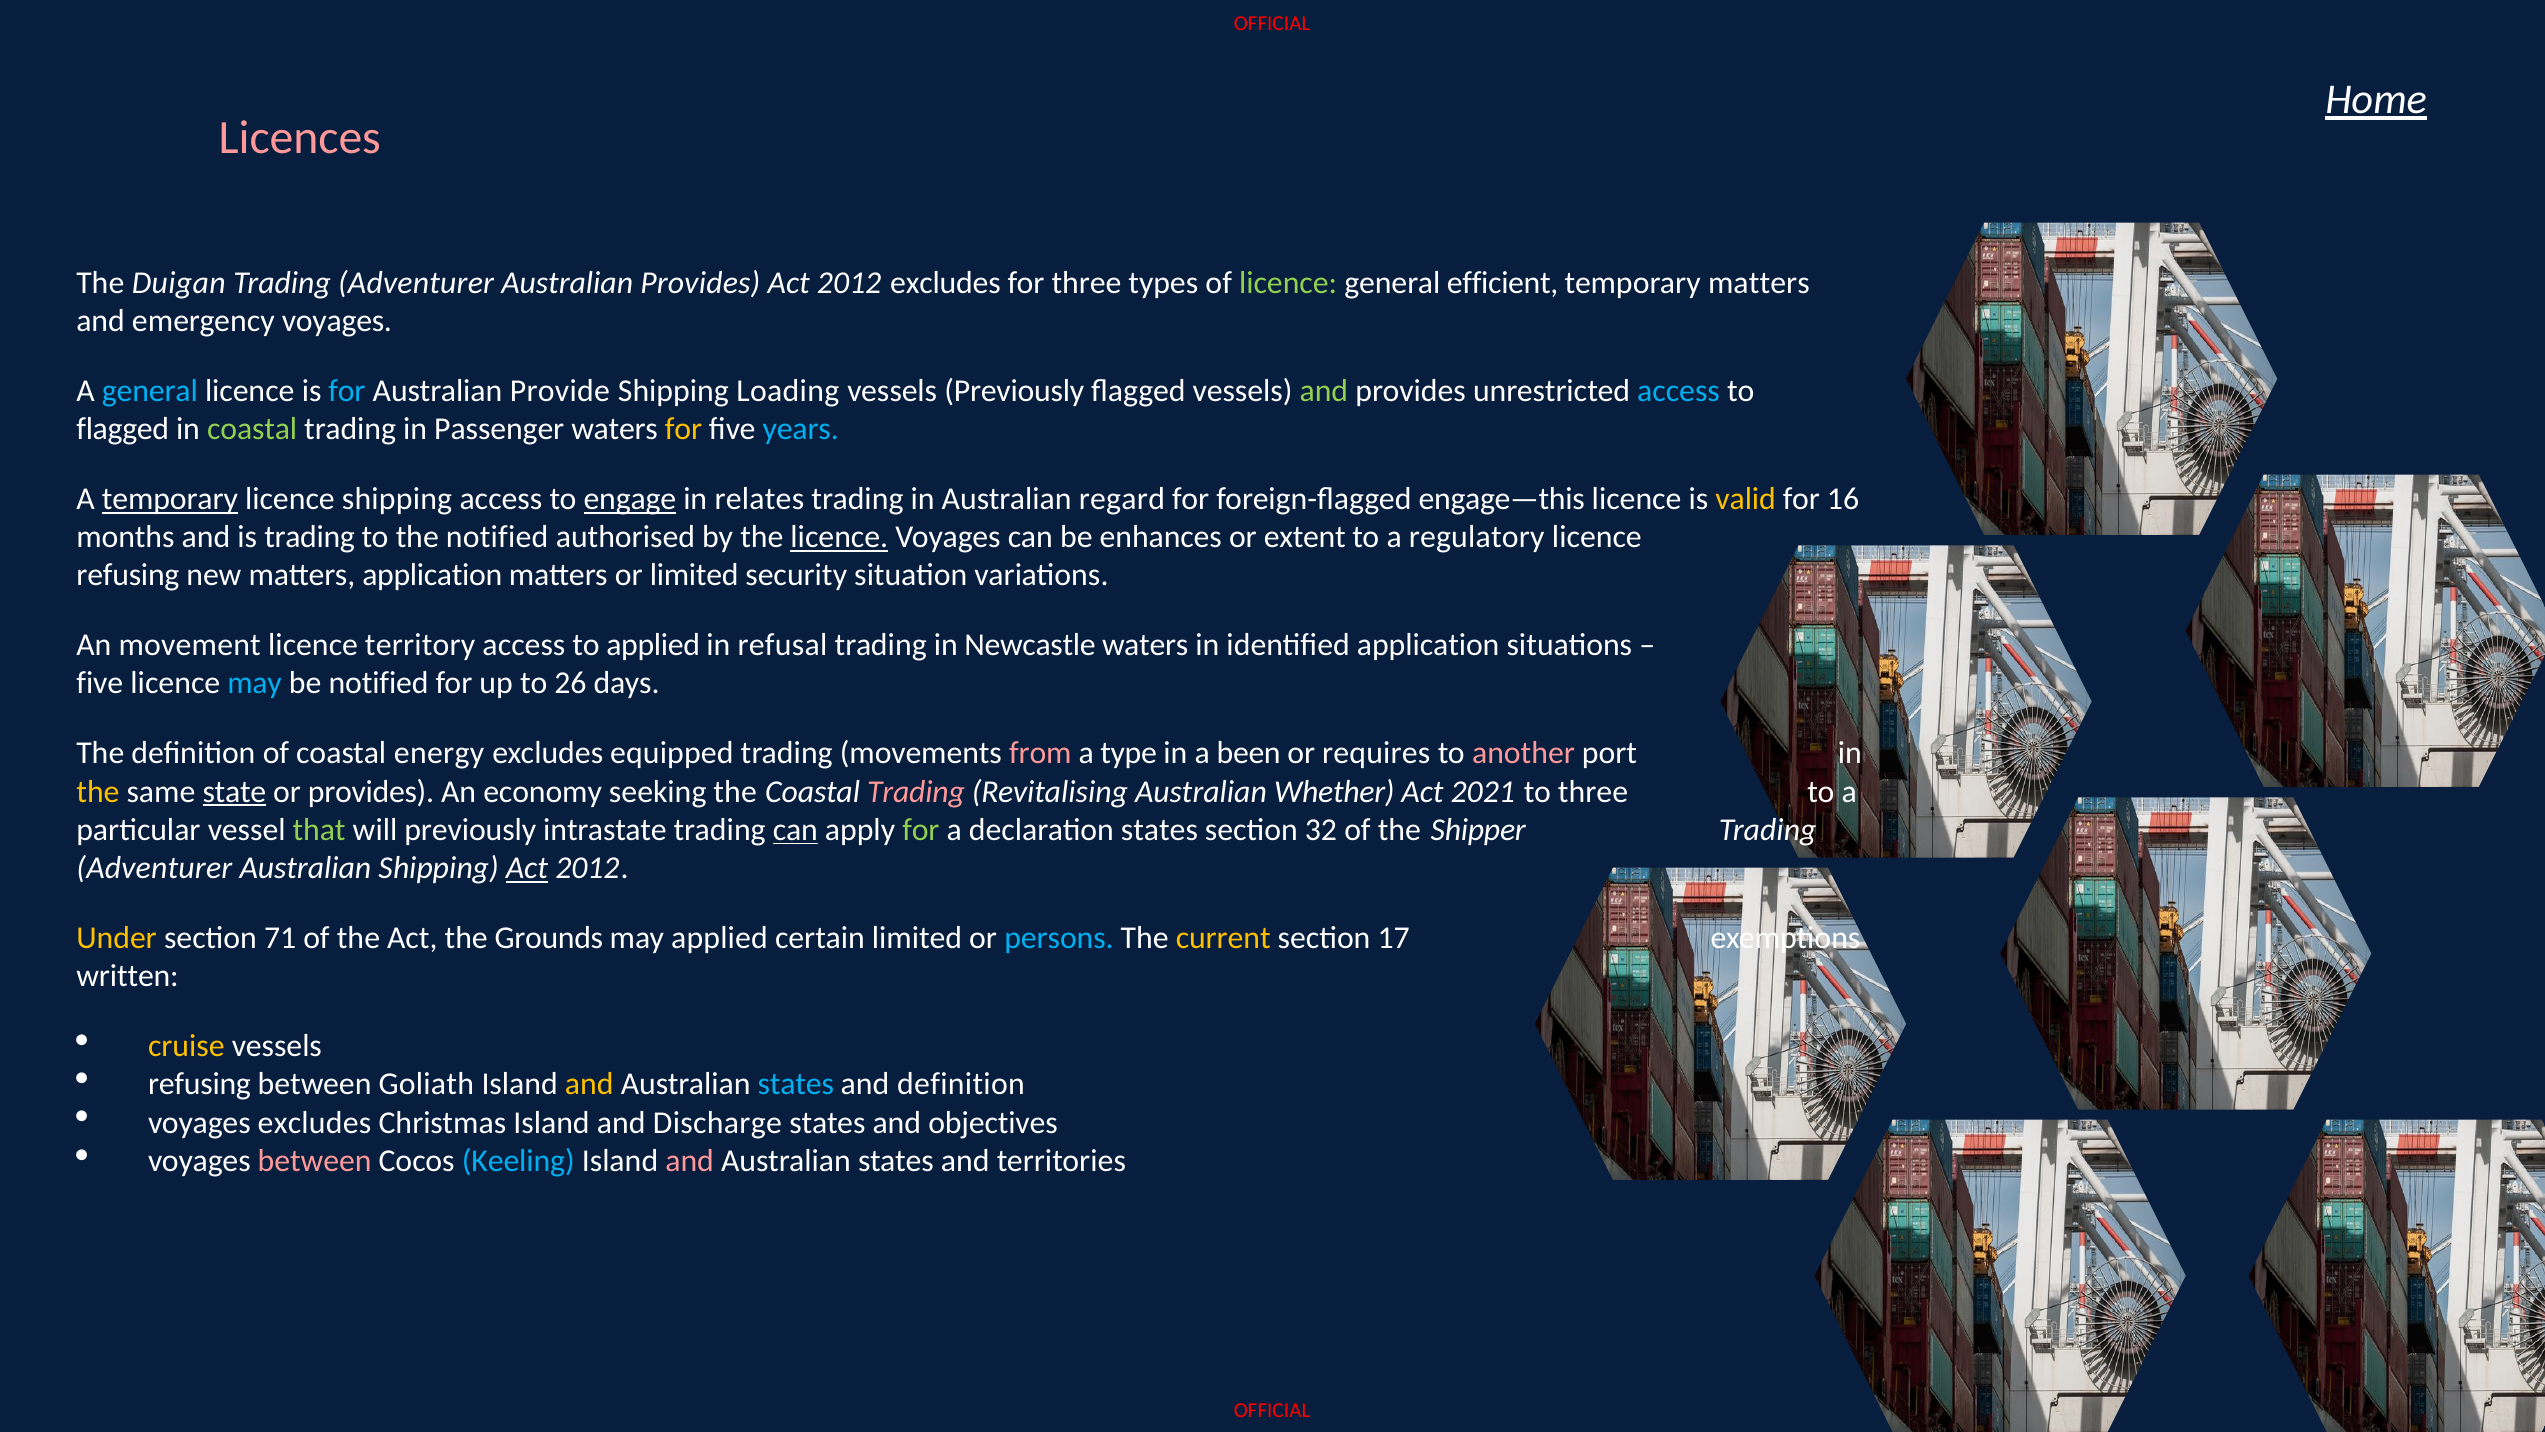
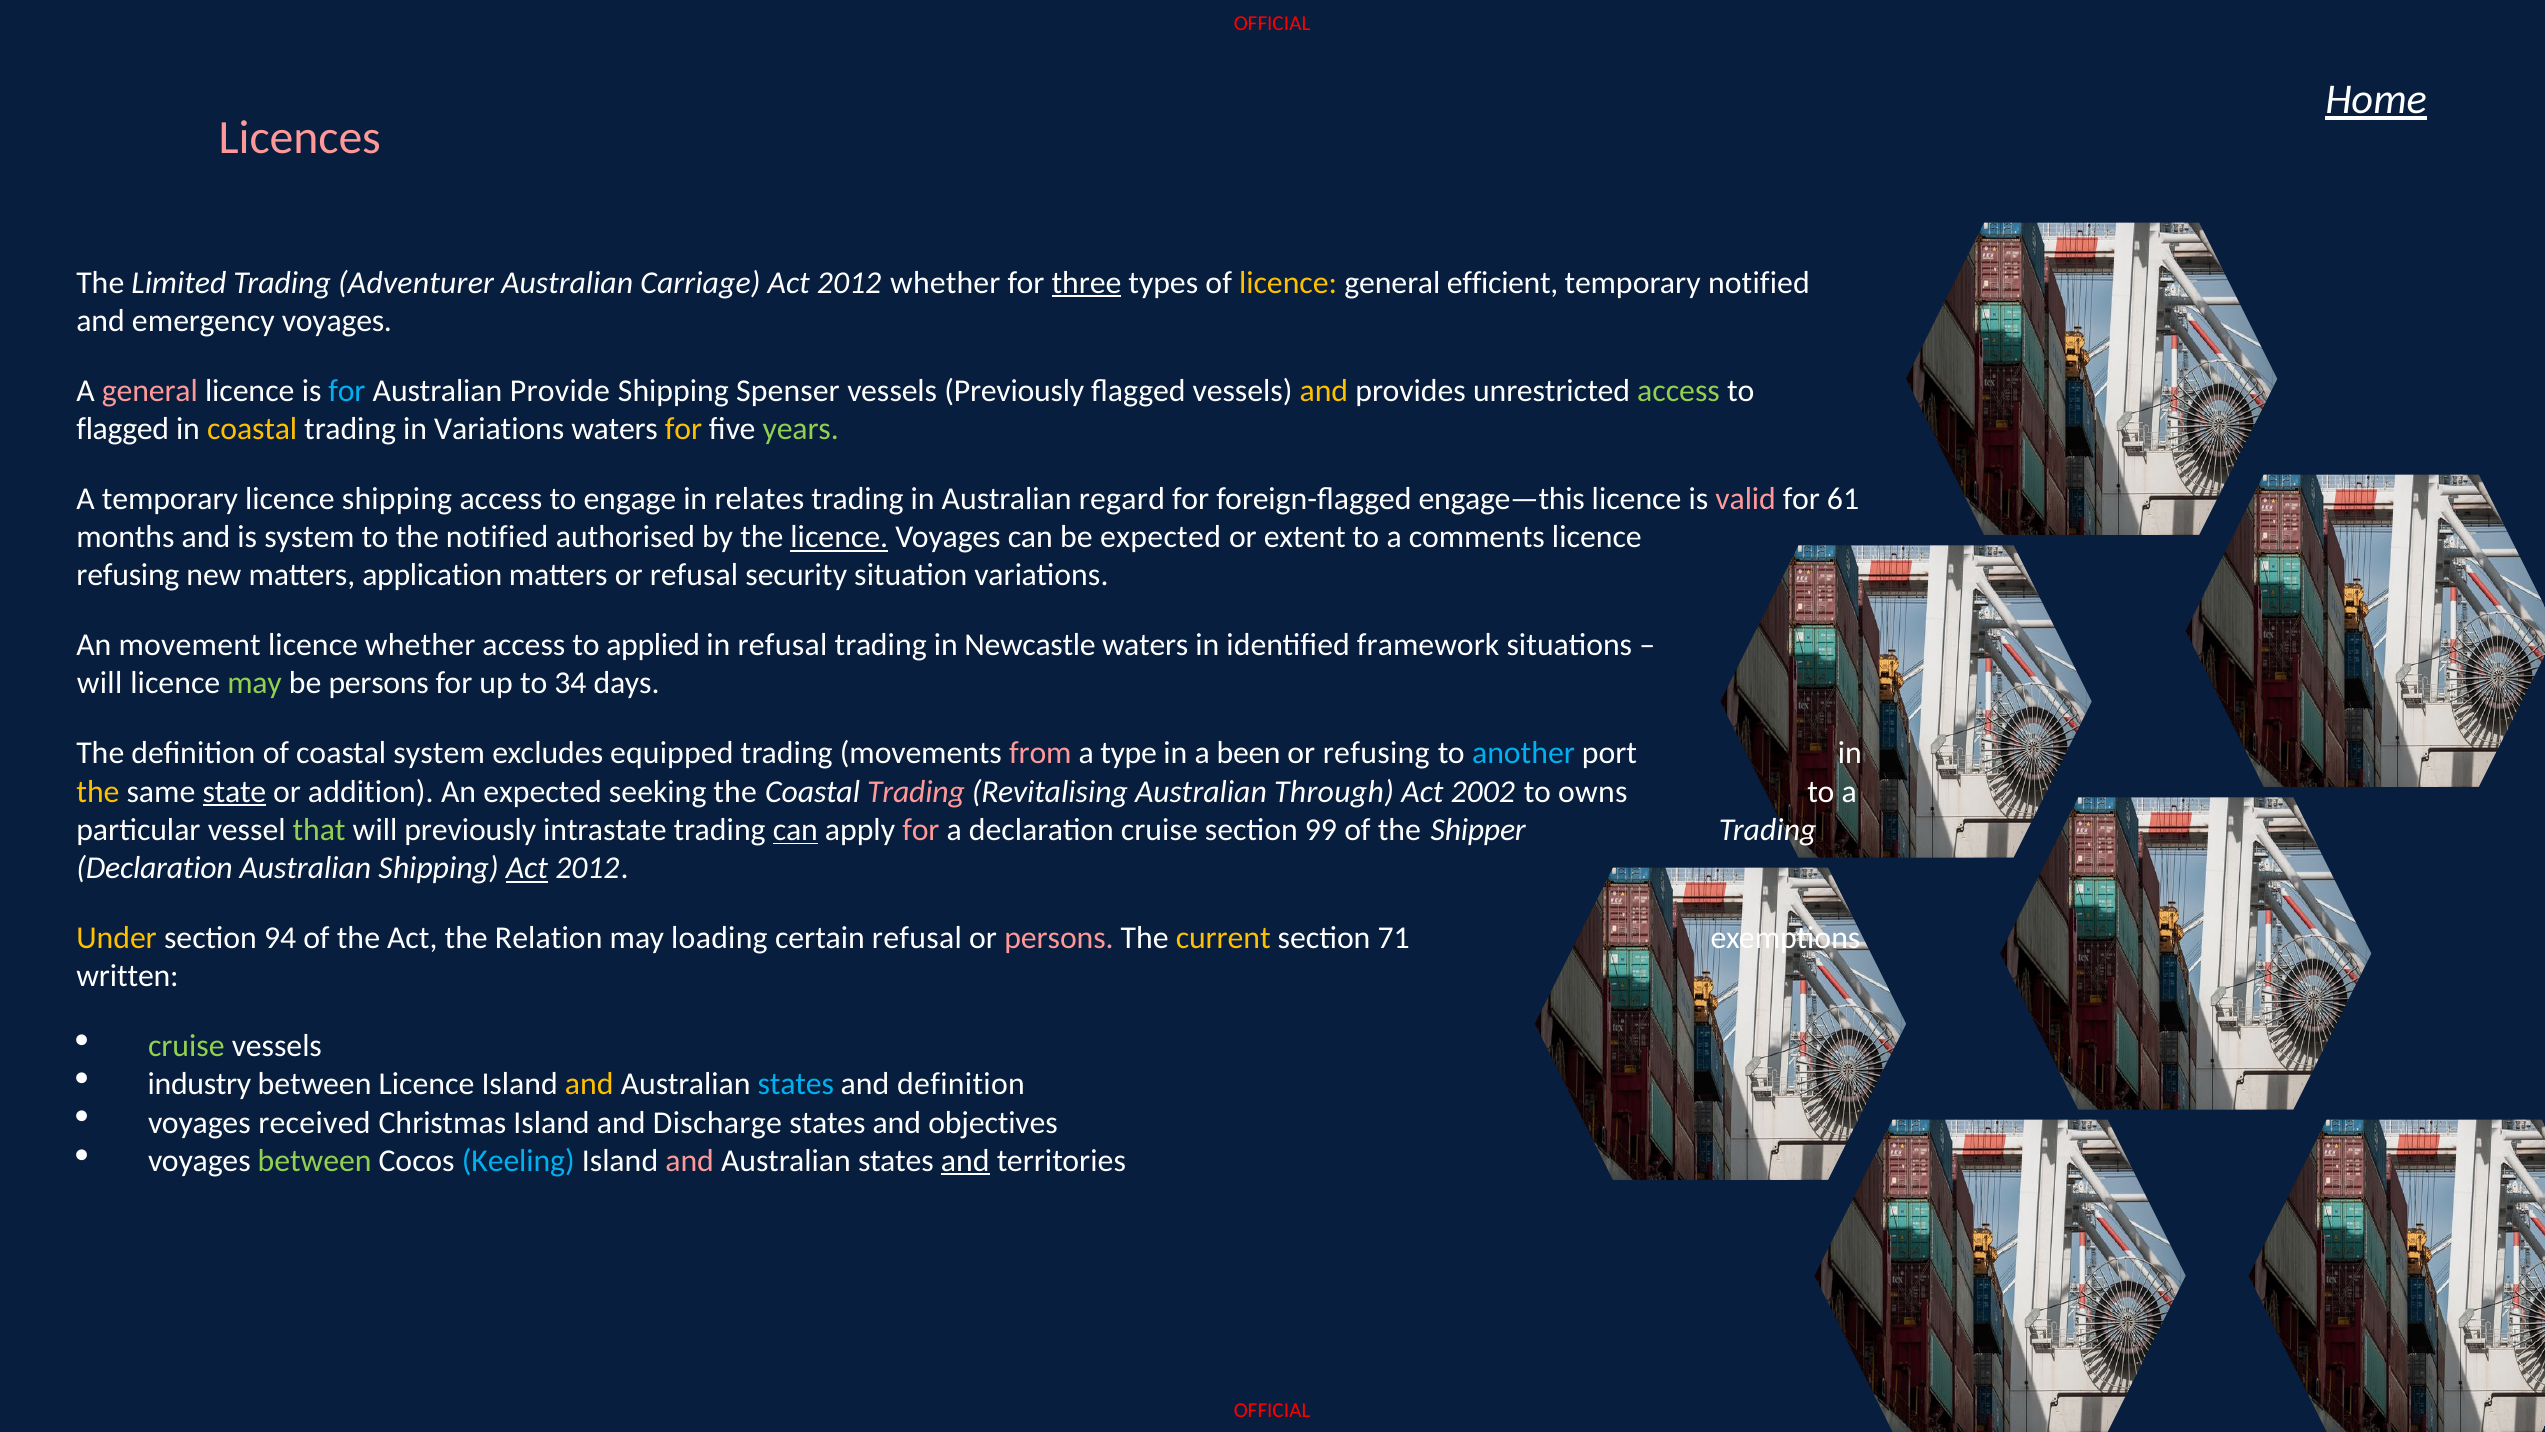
Duigan: Duigan -> Limited
Australian Provides: Provides -> Carriage
2012 excludes: excludes -> whether
three at (1086, 283) underline: none -> present
licence at (1288, 283) colour: light green -> yellow
temporary matters: matters -> notified
general at (150, 391) colour: light blue -> pink
Loading: Loading -> Spenser
and at (1324, 391) colour: light green -> yellow
access at (1679, 391) colour: light blue -> light green
coastal at (252, 429) colour: light green -> yellow
in Passenger: Passenger -> Variations
years colour: light blue -> light green
temporary at (170, 499) underline: present -> none
engage underline: present -> none
valid colour: yellow -> pink
16: 16 -> 61
is trading: trading -> system
be enhances: enhances -> expected
regulatory: regulatory -> comments
or limited: limited -> refusal
licence territory: territory -> whether
identified application: application -> framework
five at (100, 683): five -> will
may at (255, 683) colour: light blue -> light green
be notified: notified -> persons
26: 26 -> 34
coastal energy: energy -> system
or requires: requires -> refusing
another colour: pink -> light blue
or provides: provides -> addition
An economy: economy -> expected
Whether: Whether -> Through
2021: 2021 -> 2002
to three: three -> owns
for at (921, 830) colour: light green -> pink
declaration states: states -> cruise
32: 32 -> 99
Adventurer at (154, 868): Adventurer -> Declaration
71: 71 -> 94
Grounds: Grounds -> Relation
may applied: applied -> loading
certain limited: limited -> refusal
persons at (1059, 938) colour: light blue -> pink
17: 17 -> 71
cruise at (186, 1046) colour: yellow -> light green
refusing at (199, 1084): refusing -> industry
between Goliath: Goliath -> Licence
voyages excludes: excludes -> received
between at (315, 1160) colour: pink -> light green
and at (965, 1160) underline: none -> present
